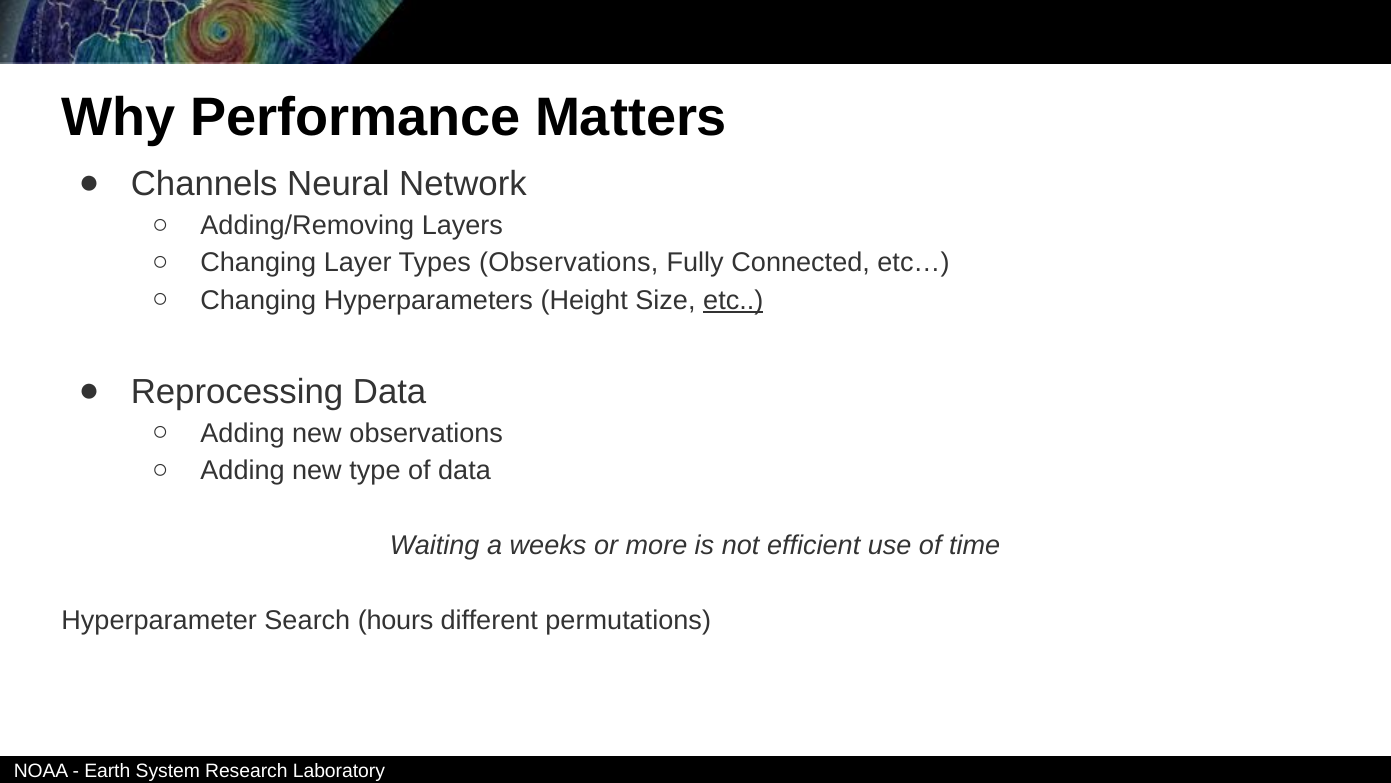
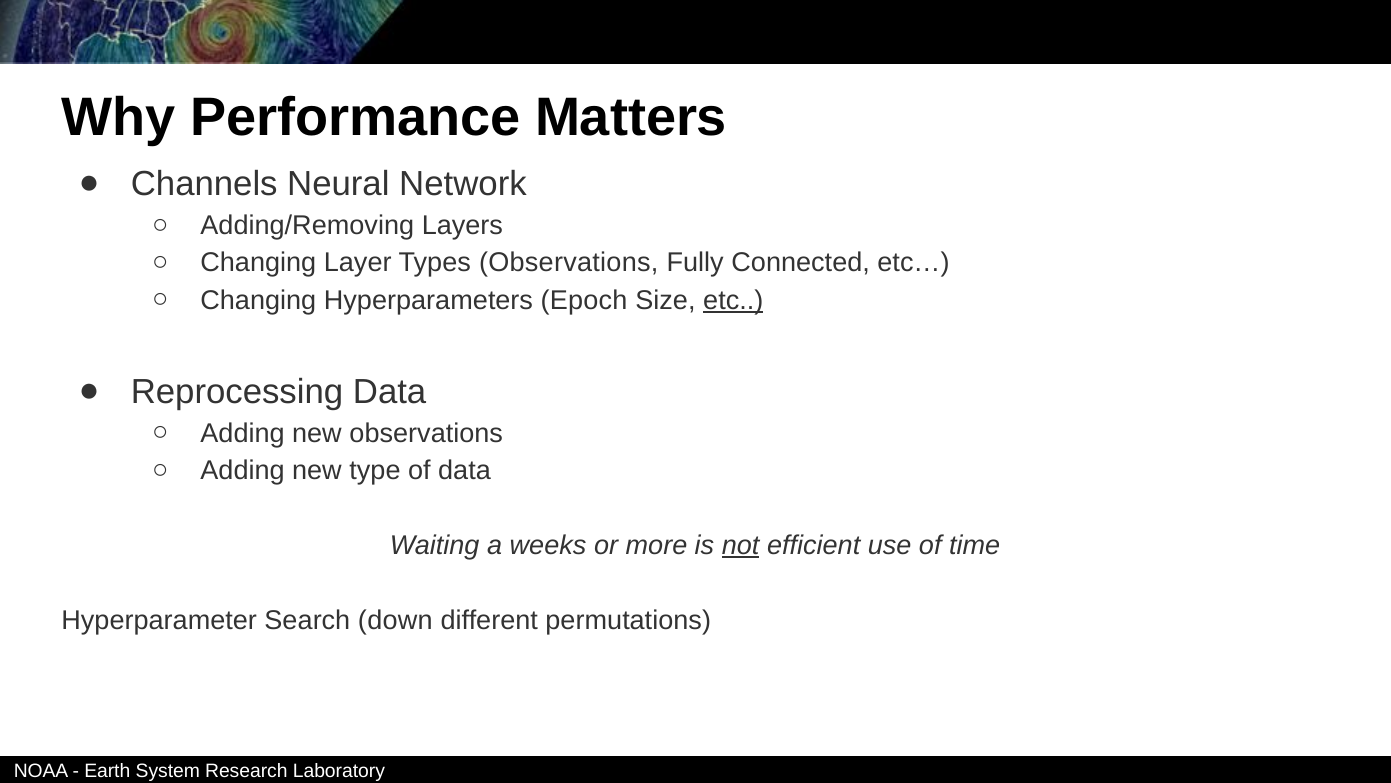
Height: Height -> Epoch
not underline: none -> present
hours: hours -> down
